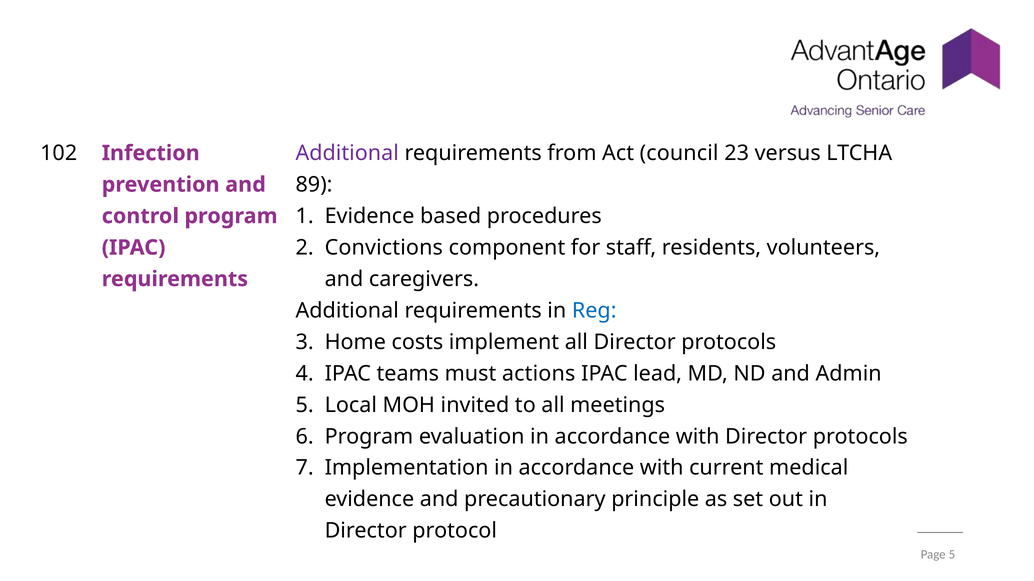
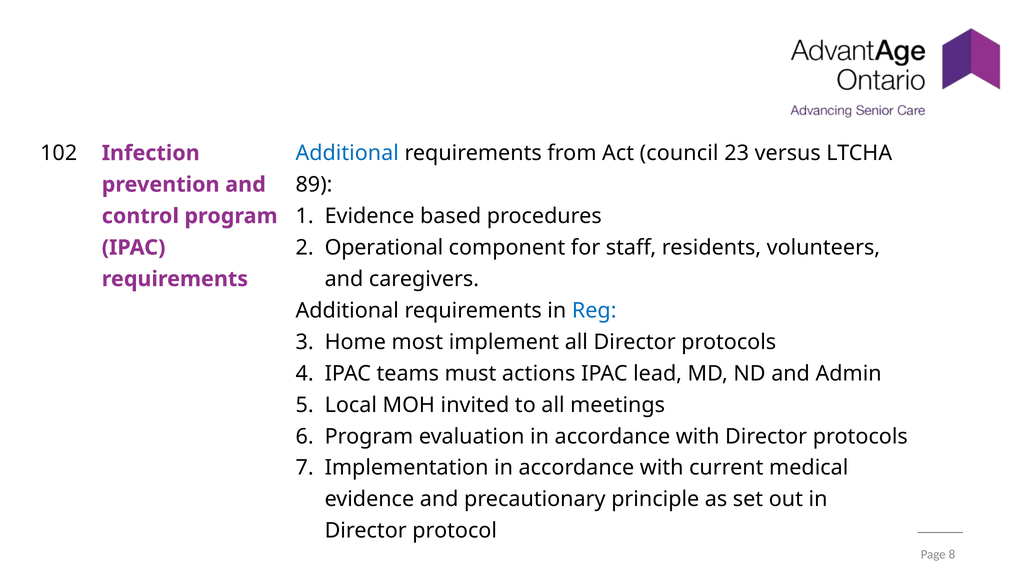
Additional at (347, 153) colour: purple -> blue
Convictions: Convictions -> Operational
costs: costs -> most
Page 5: 5 -> 8
